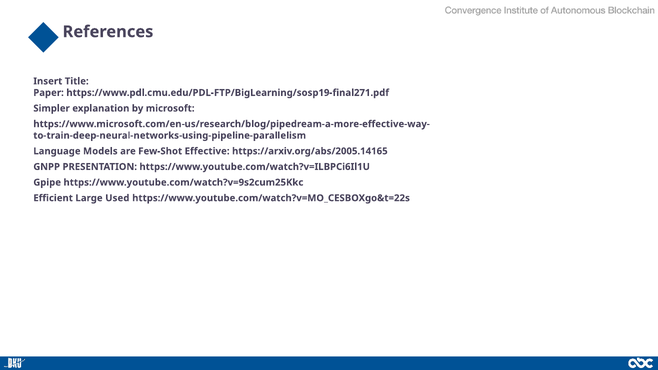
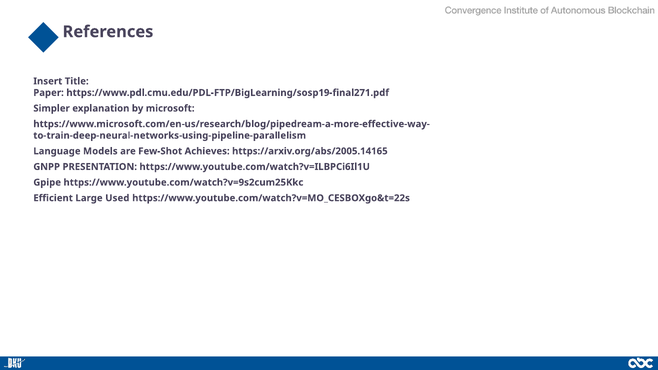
Effective: Effective -> Achieves
